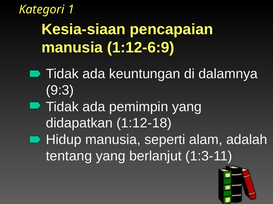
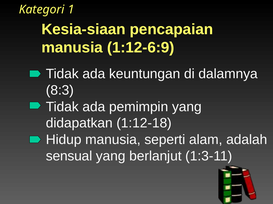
9:3: 9:3 -> 8:3
tentang: tentang -> sensual
